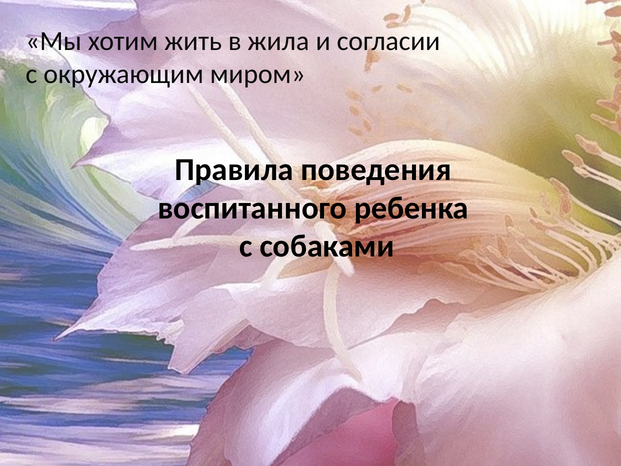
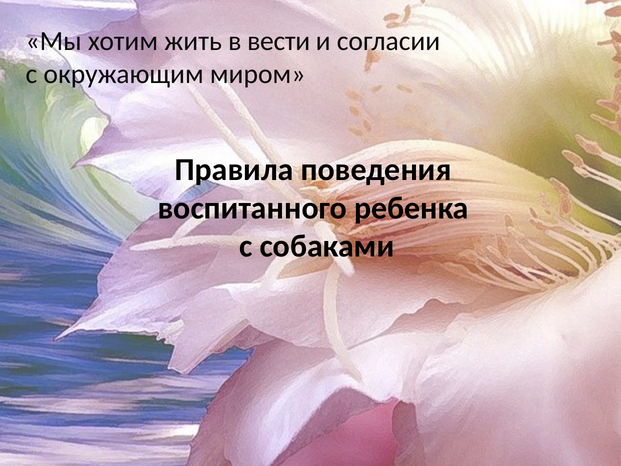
жила: жила -> вести
